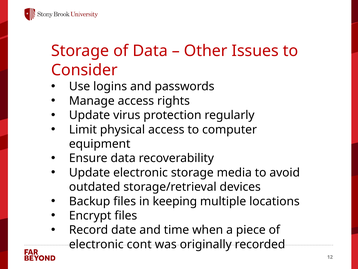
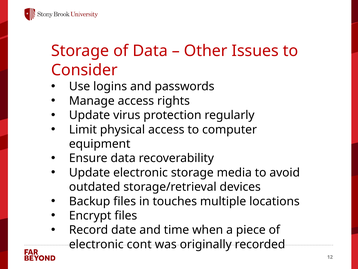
keeping: keeping -> touches
